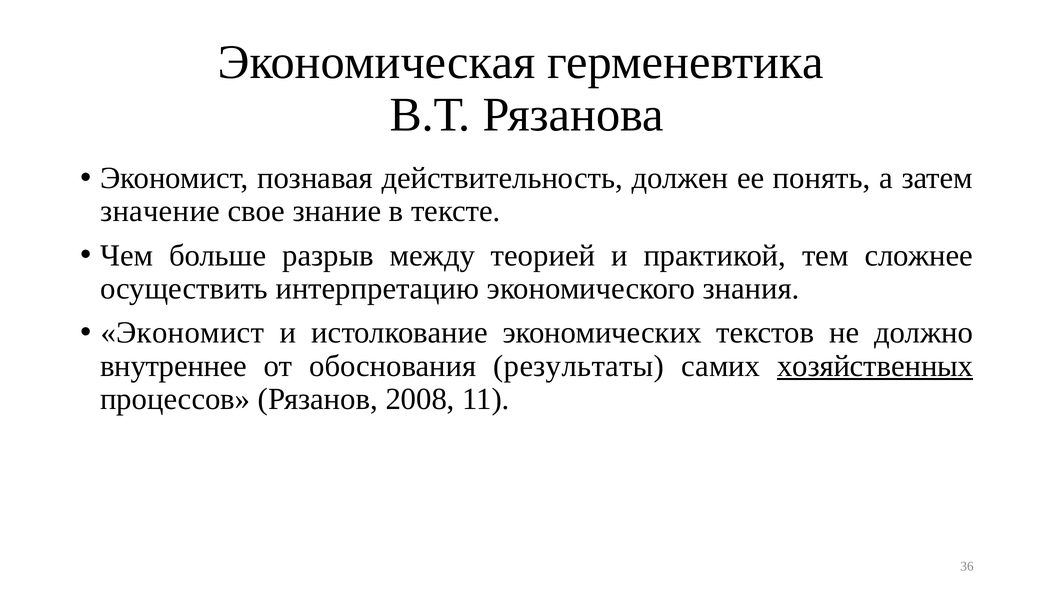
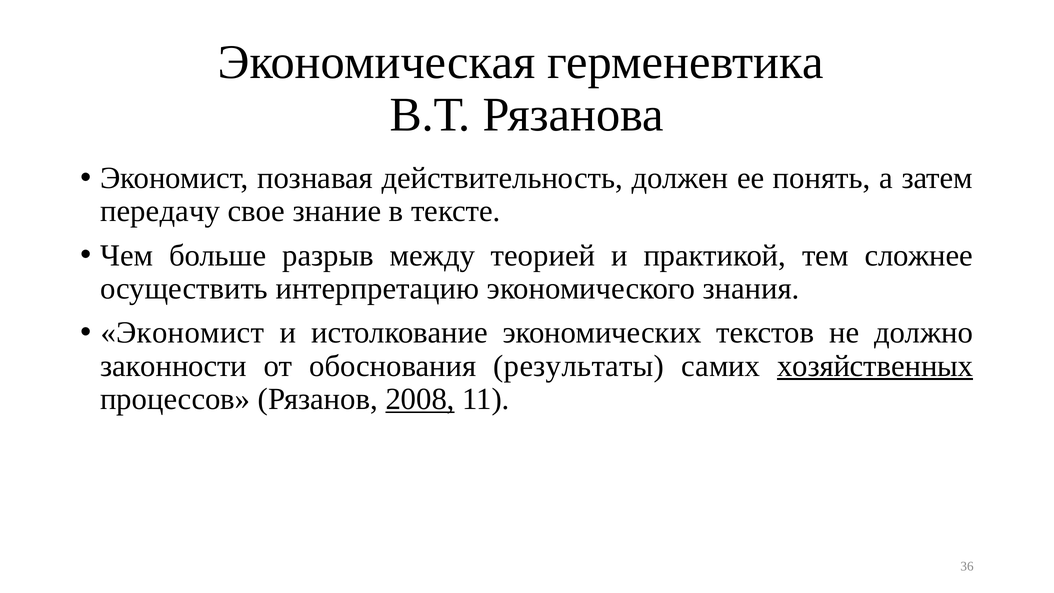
значение: значение -> передачу
внутреннее: внутреннее -> законности
2008 underline: none -> present
